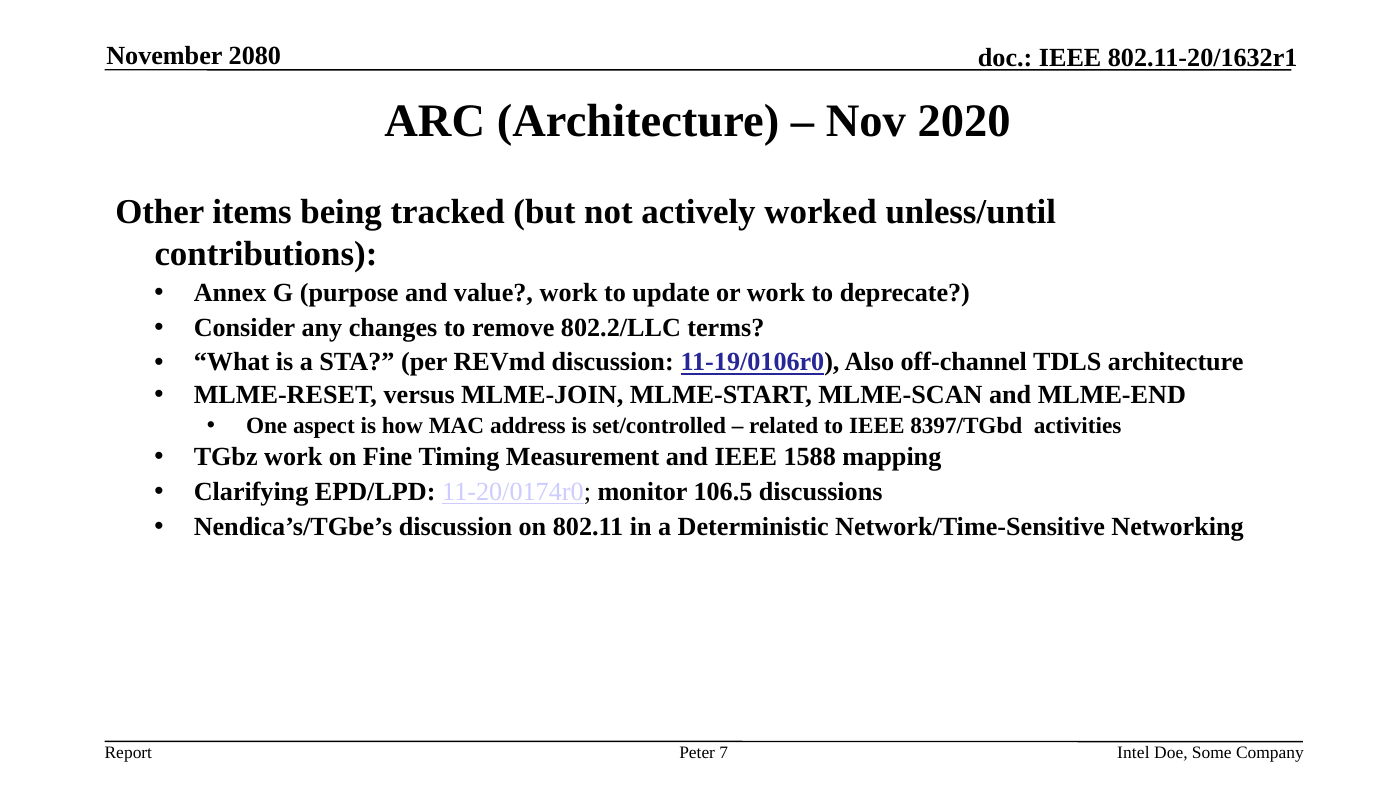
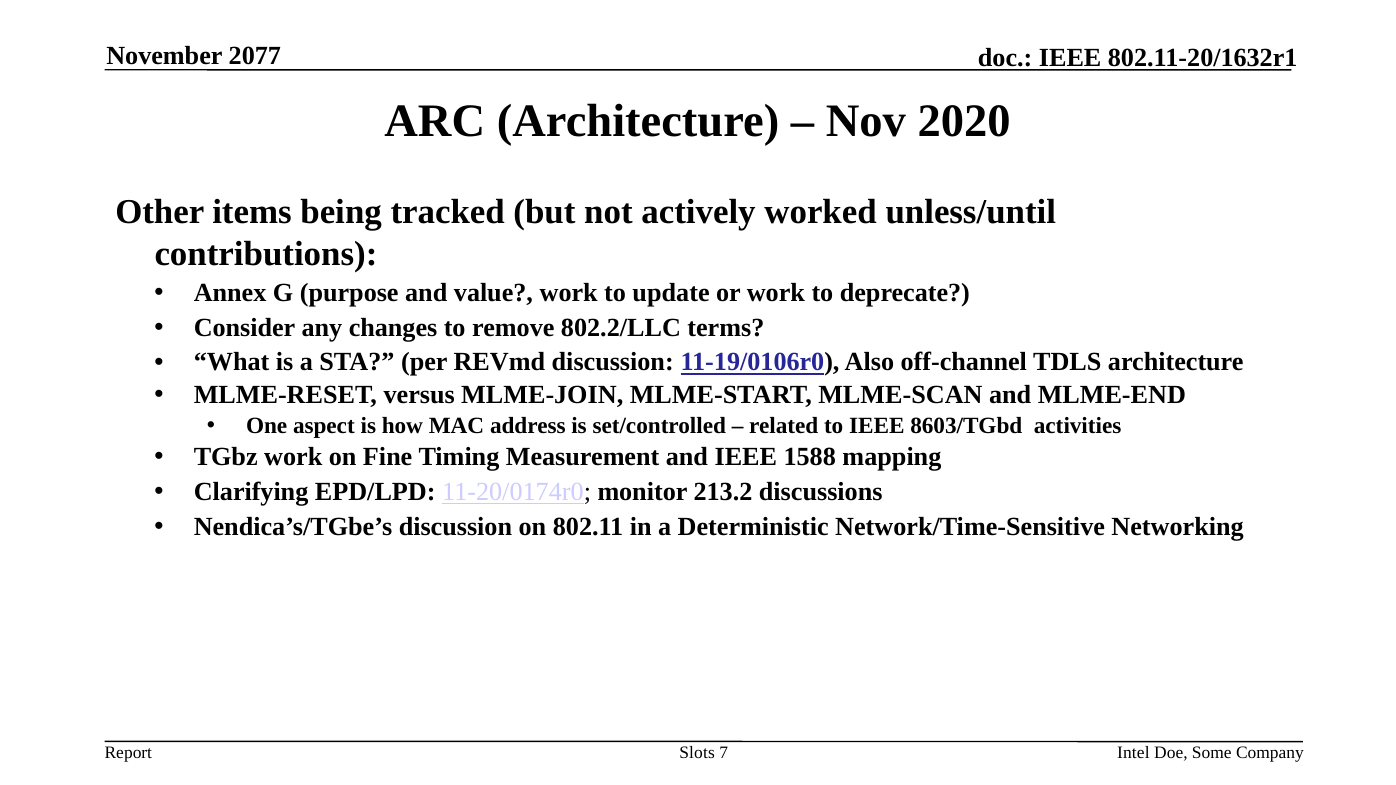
2080: 2080 -> 2077
8397/TGbd: 8397/TGbd -> 8603/TGbd
106.5: 106.5 -> 213.2
Peter: Peter -> Slots
